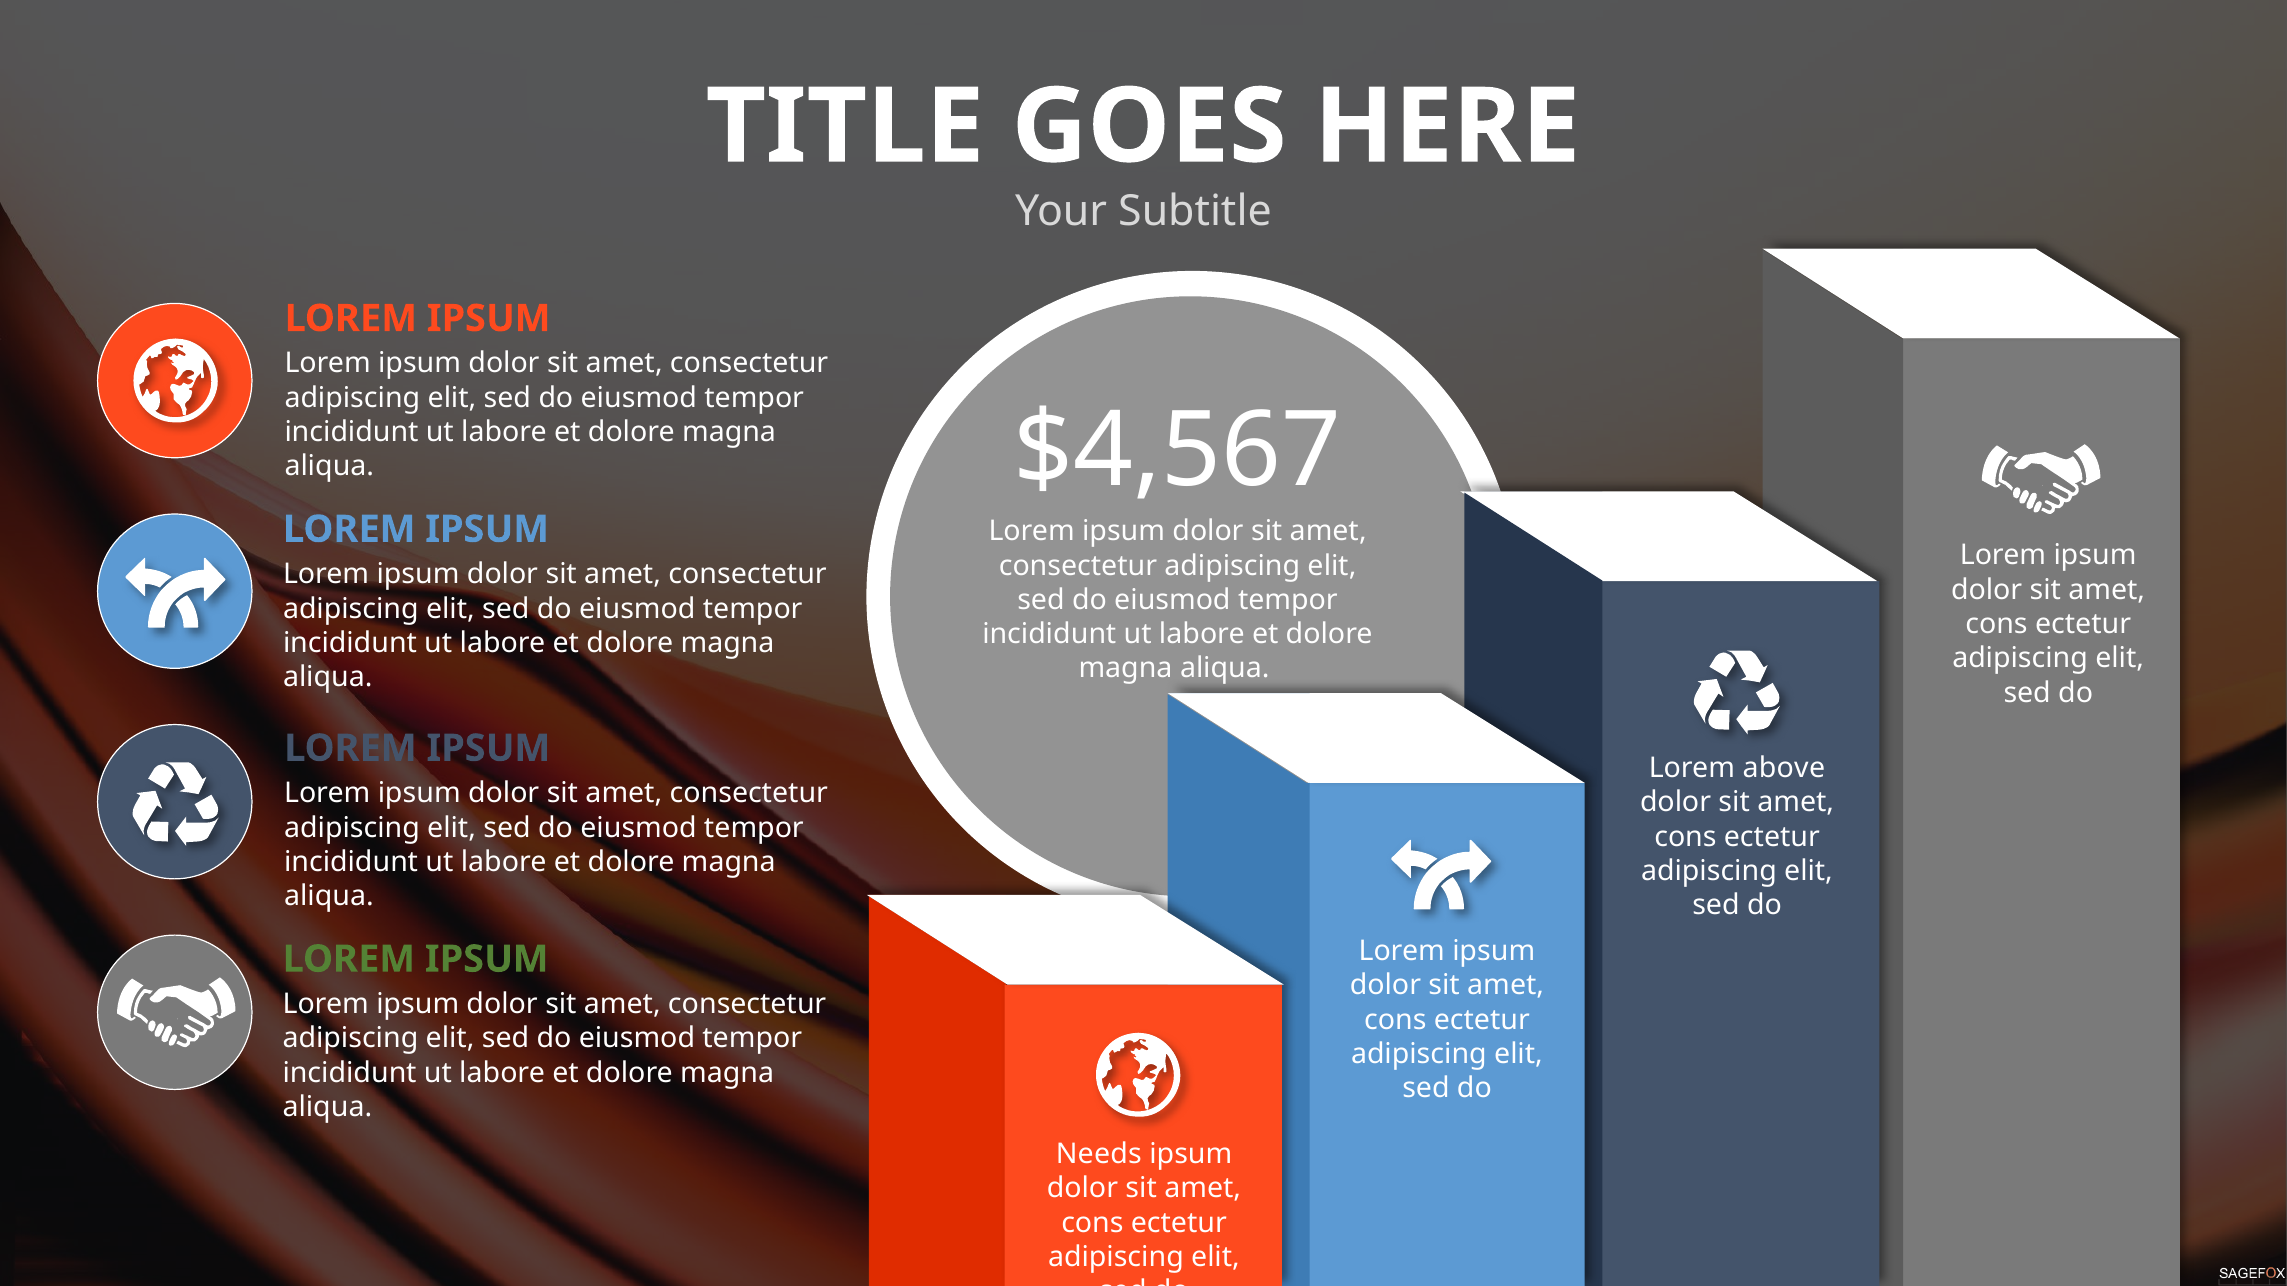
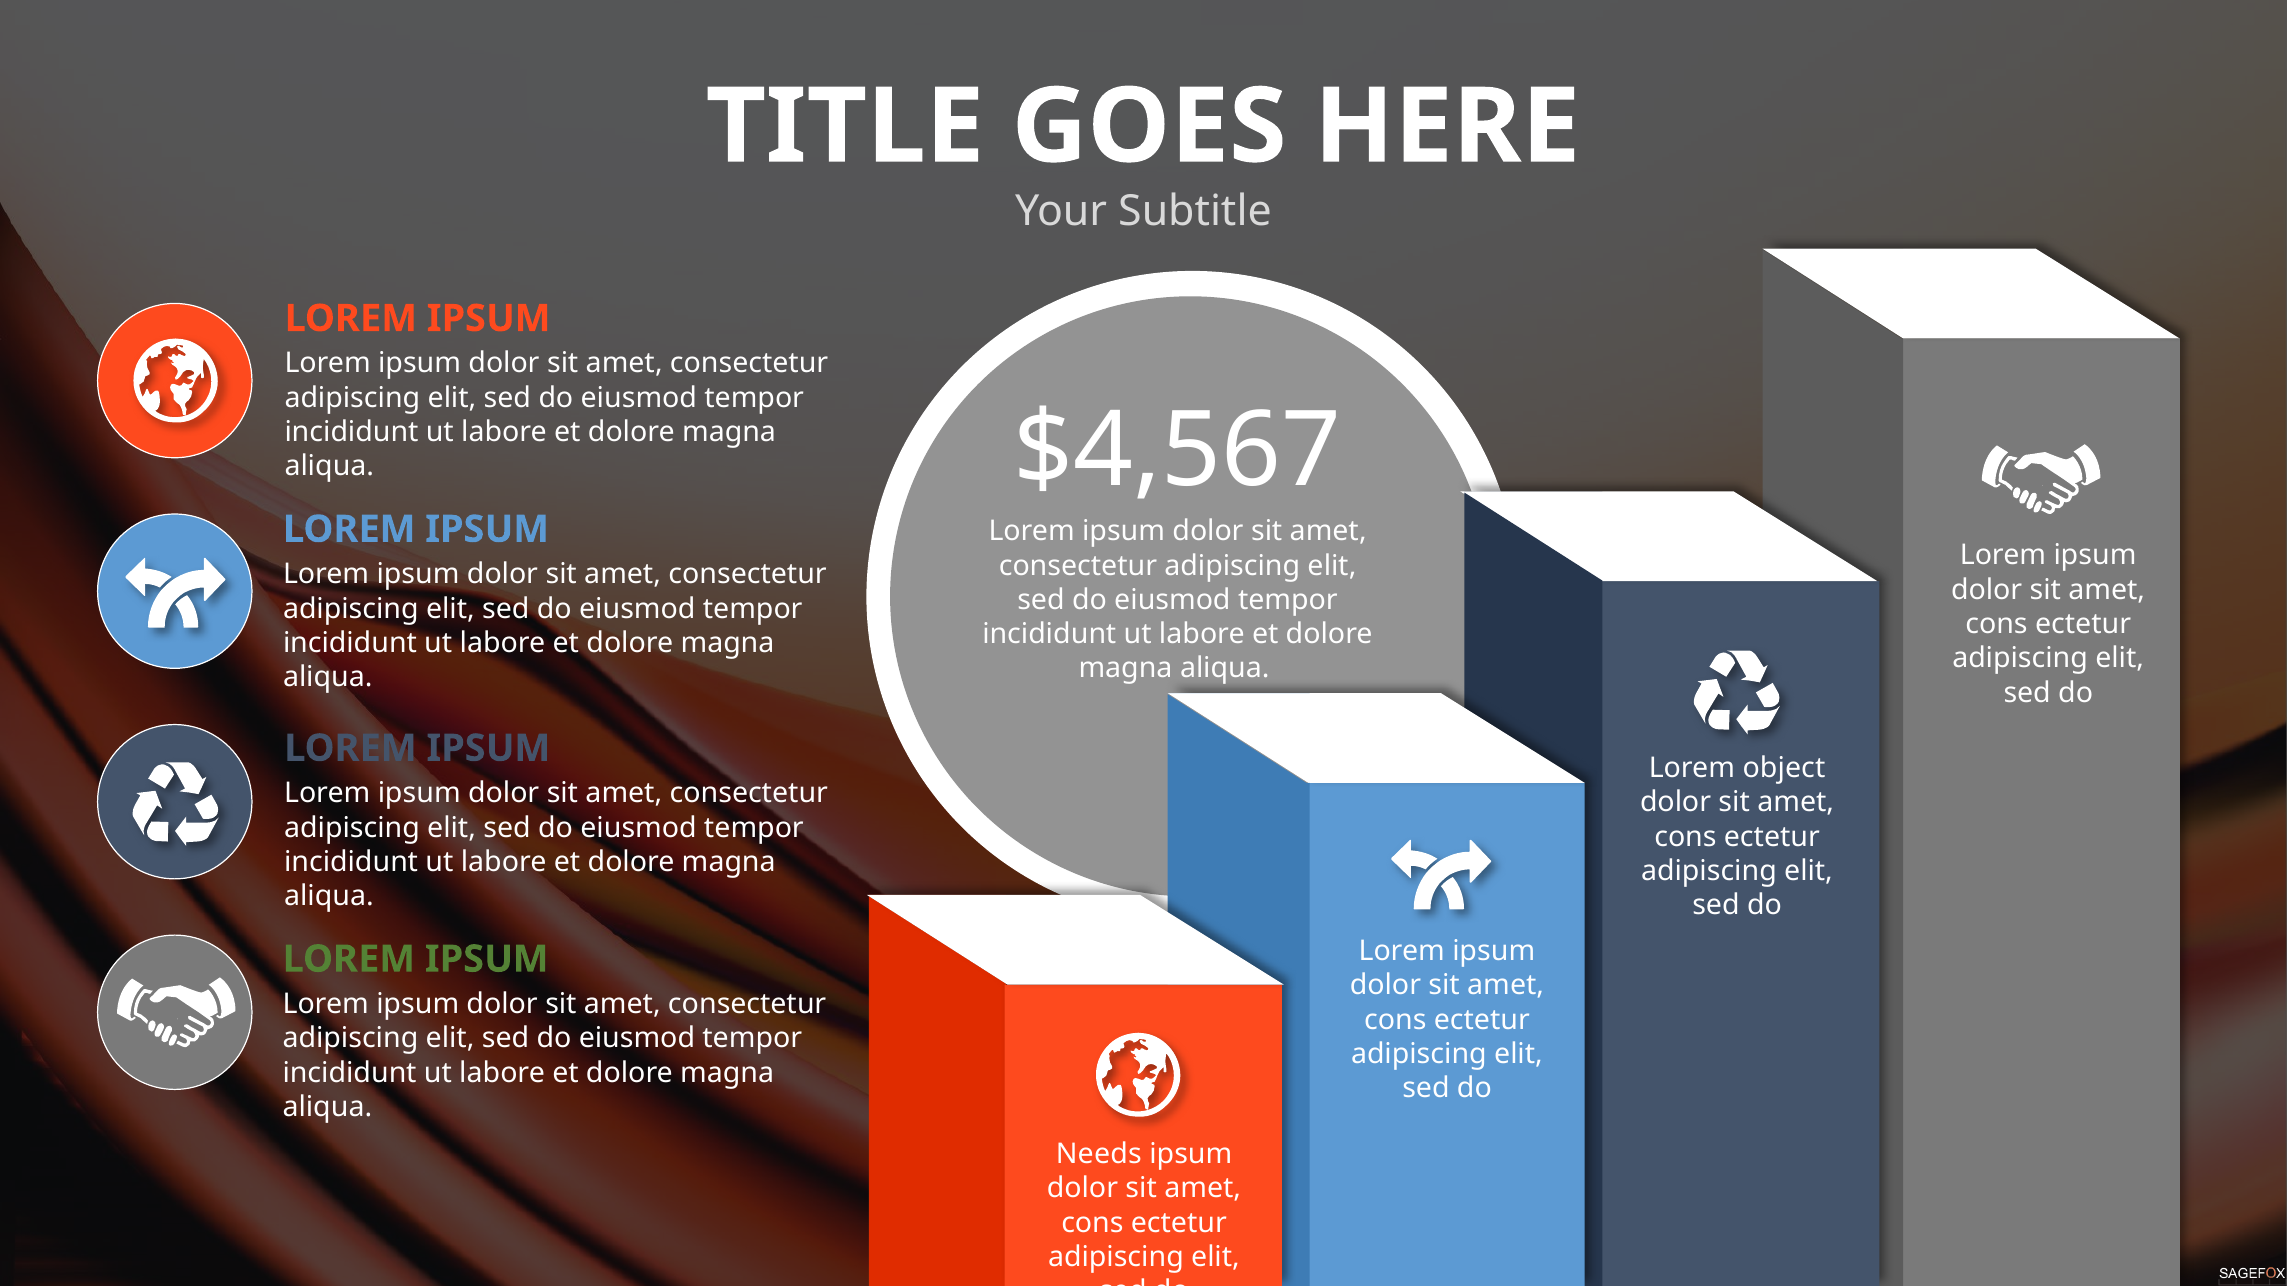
above: above -> object
